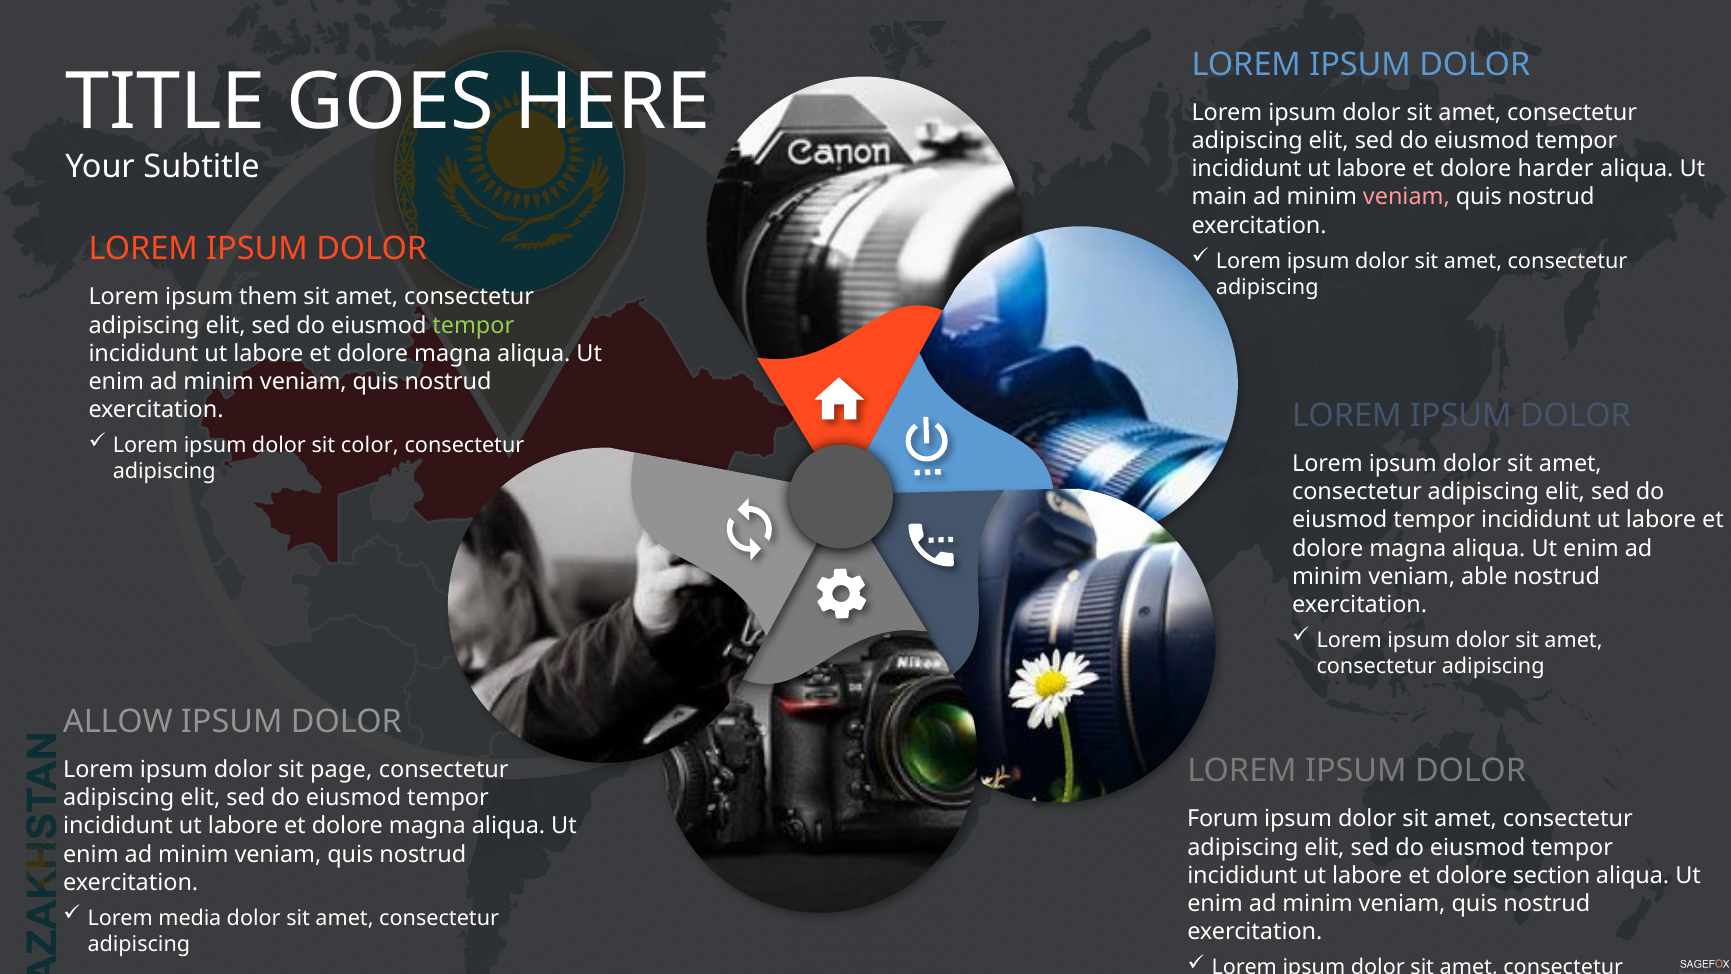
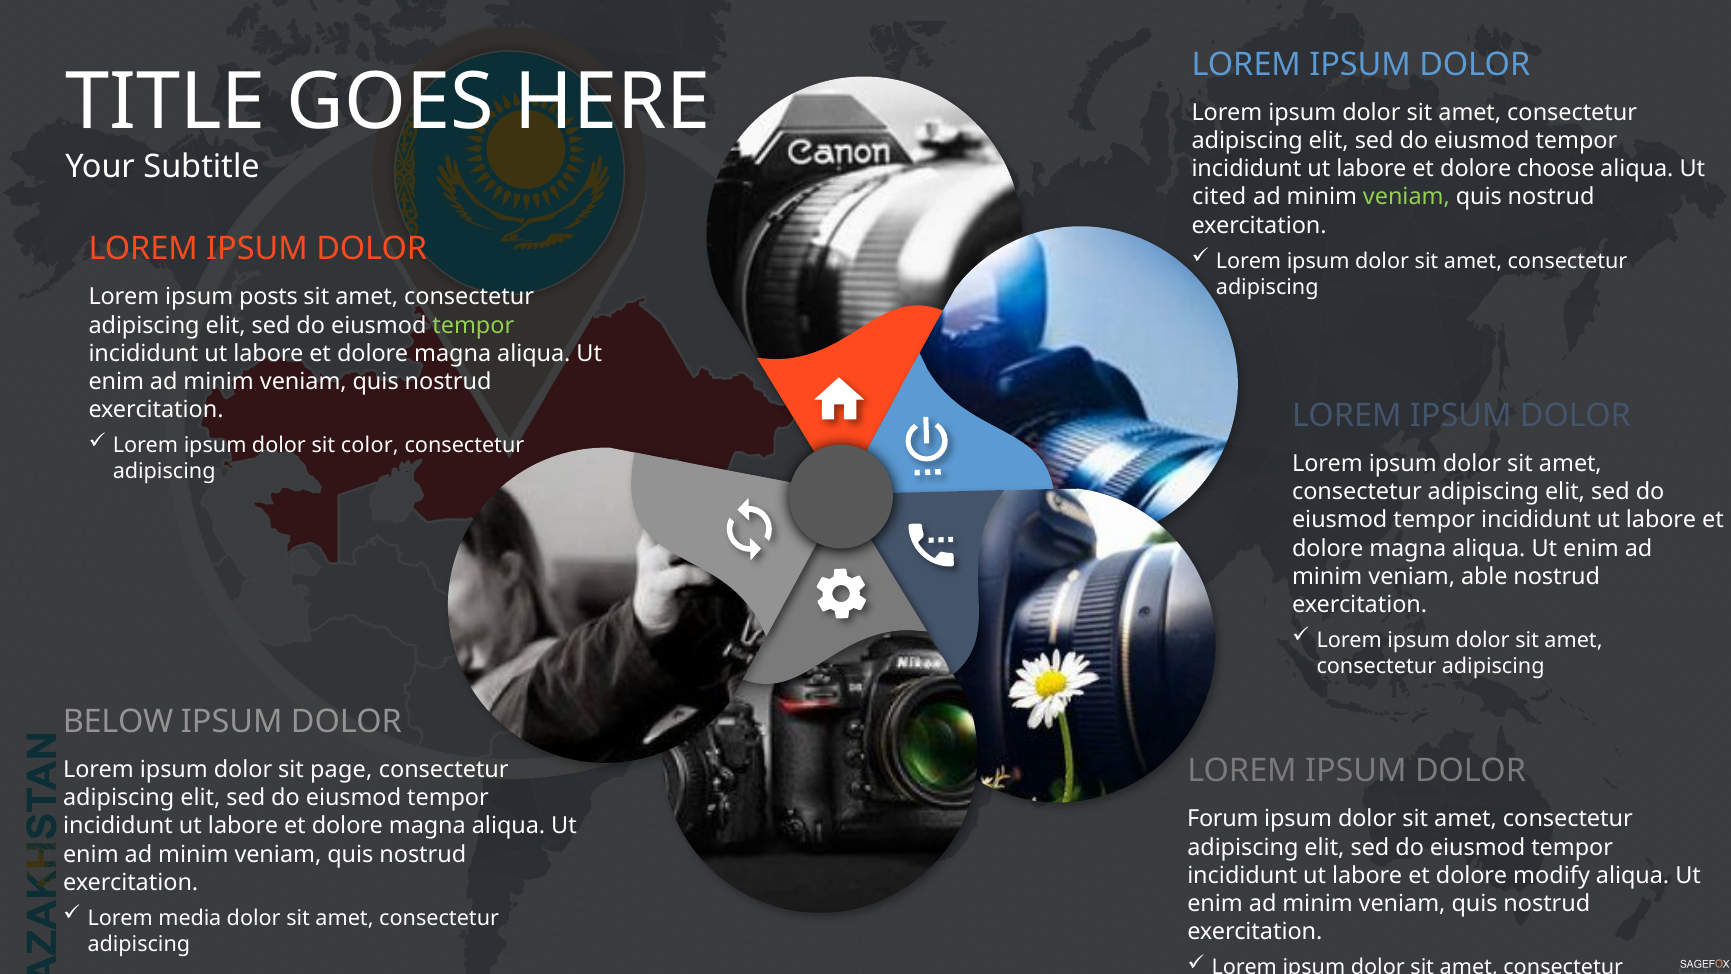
harder: harder -> choose
main: main -> cited
veniam at (1406, 197) colour: pink -> light green
them: them -> posts
ALLOW: ALLOW -> BELOW
section: section -> modify
